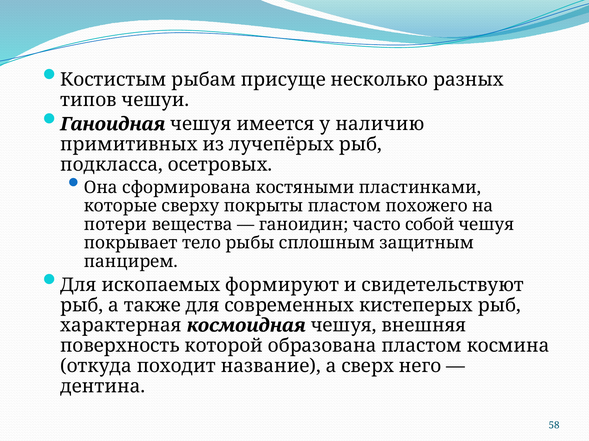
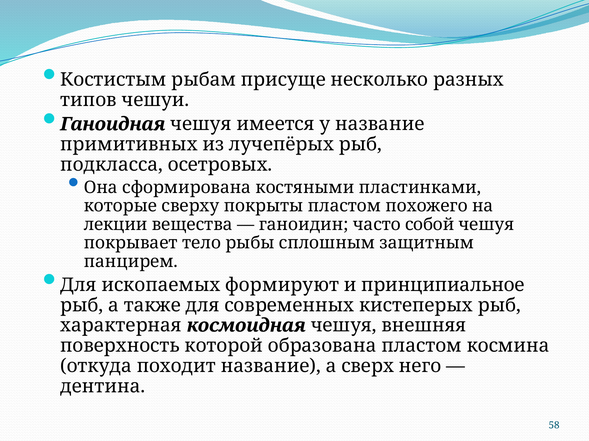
у наличию: наличию -> название
потери: потери -> лекции
свидетельствуют: свидетельствуют -> принципиальное
